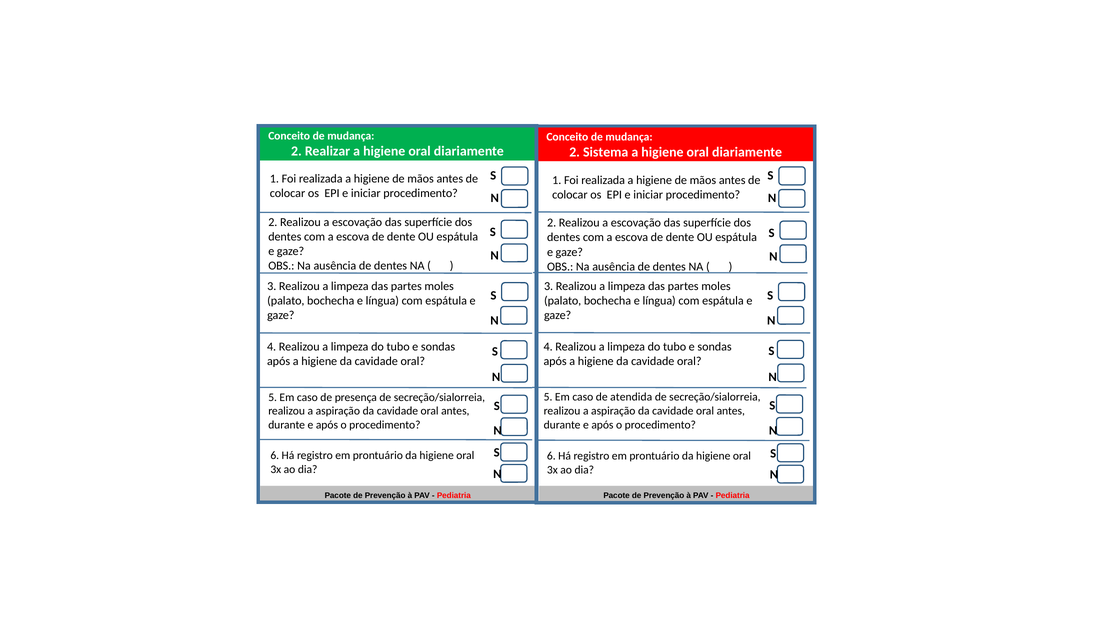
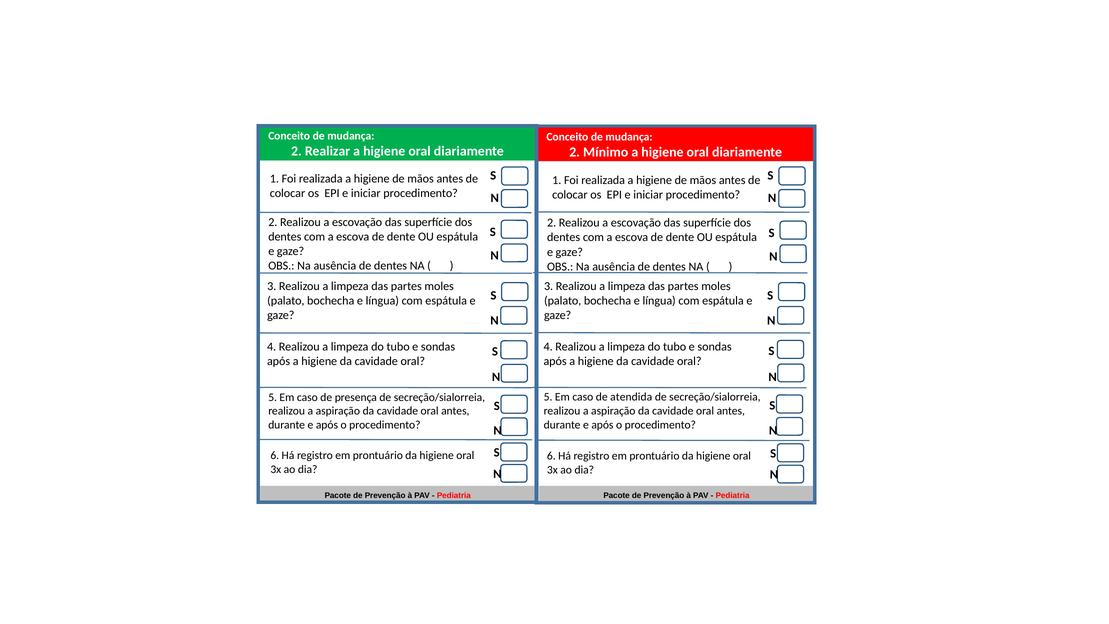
Sistema: Sistema -> Mínimo
